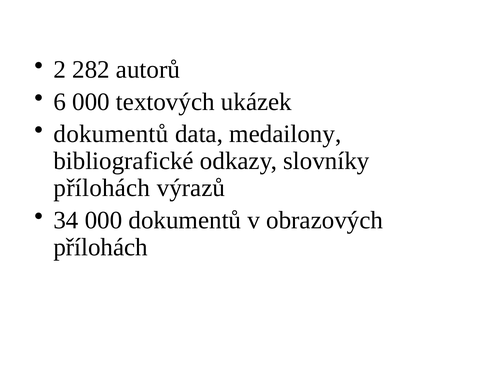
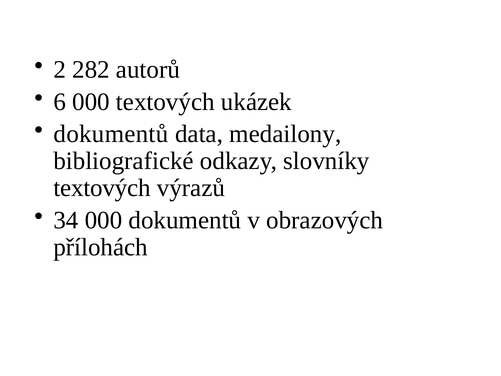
přílohách at (102, 188): přílohách -> textových
